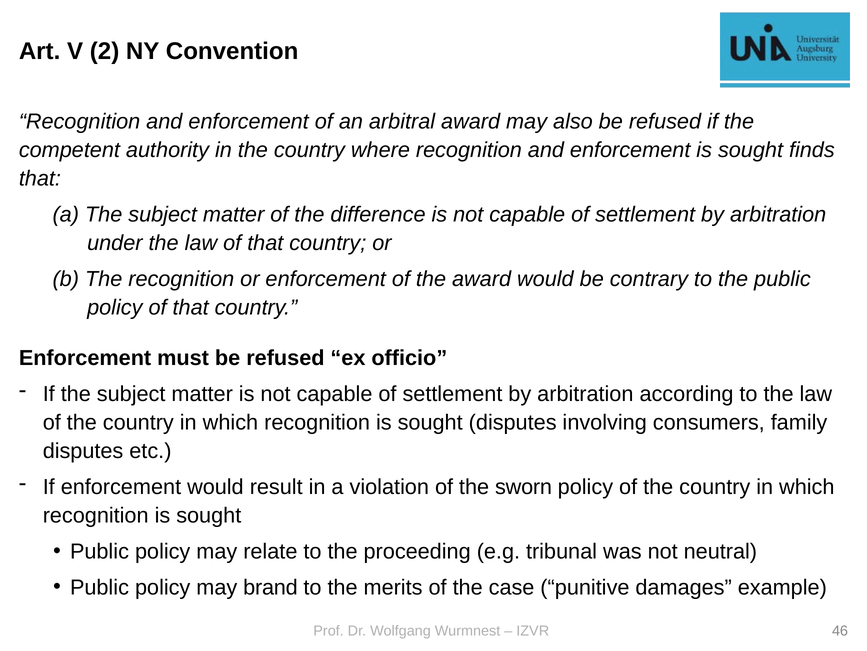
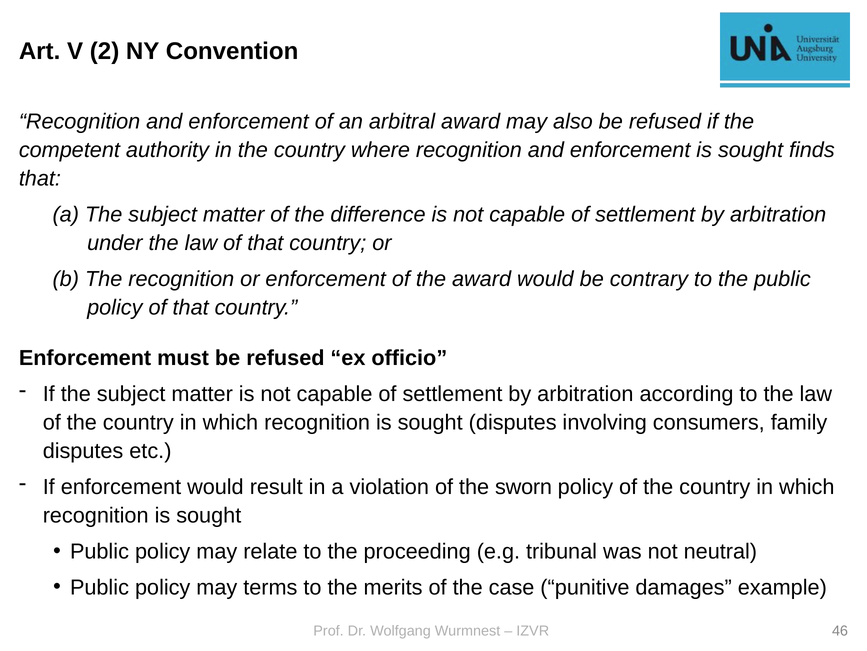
brand: brand -> terms
